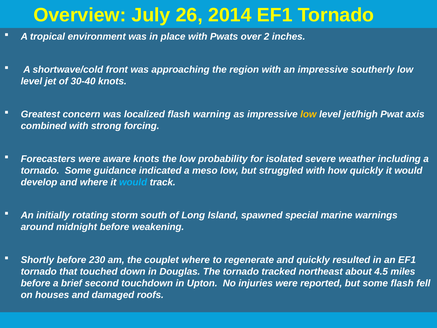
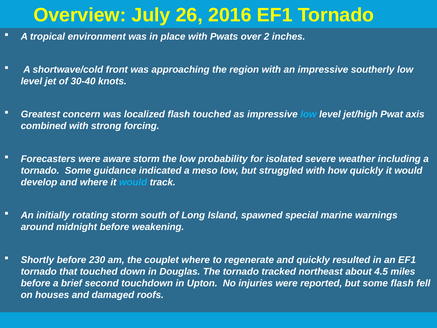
2014: 2014 -> 2016
flash warning: warning -> touched
low at (308, 114) colour: yellow -> light blue
aware knots: knots -> storm
